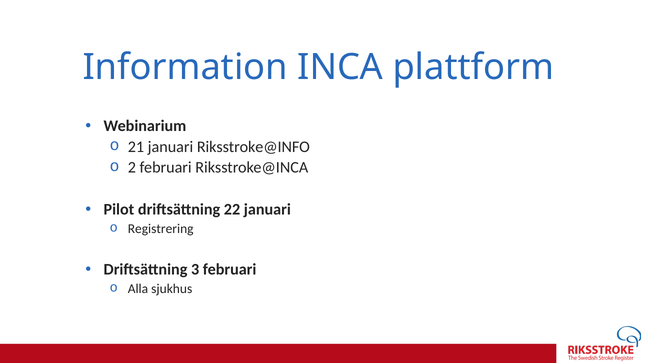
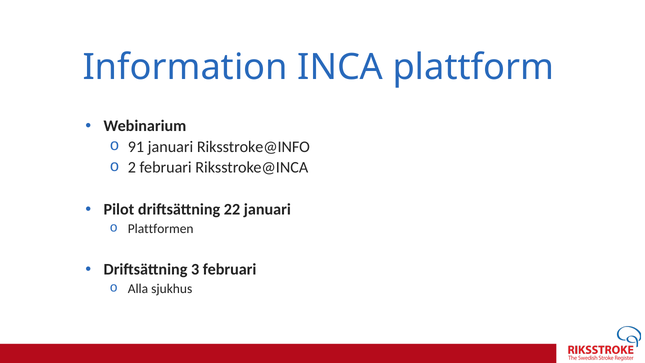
21: 21 -> 91
Registrering: Registrering -> Plattformen
